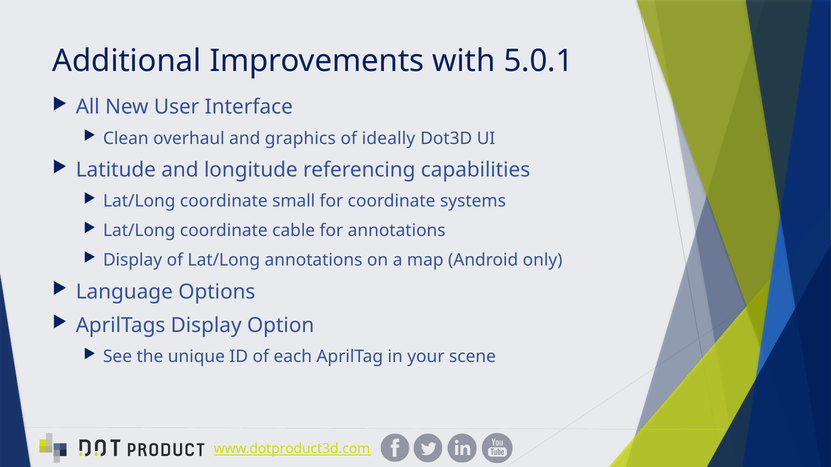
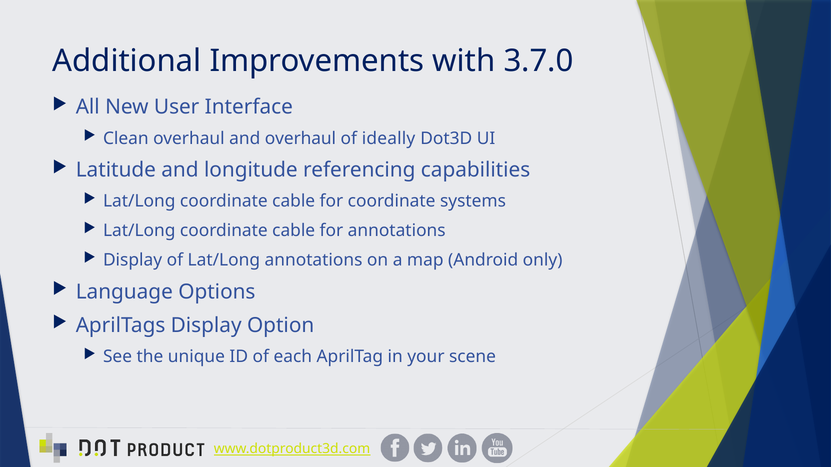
5.0.1: 5.0.1 -> 3.7.0
and graphics: graphics -> overhaul
small at (294, 201): small -> cable
